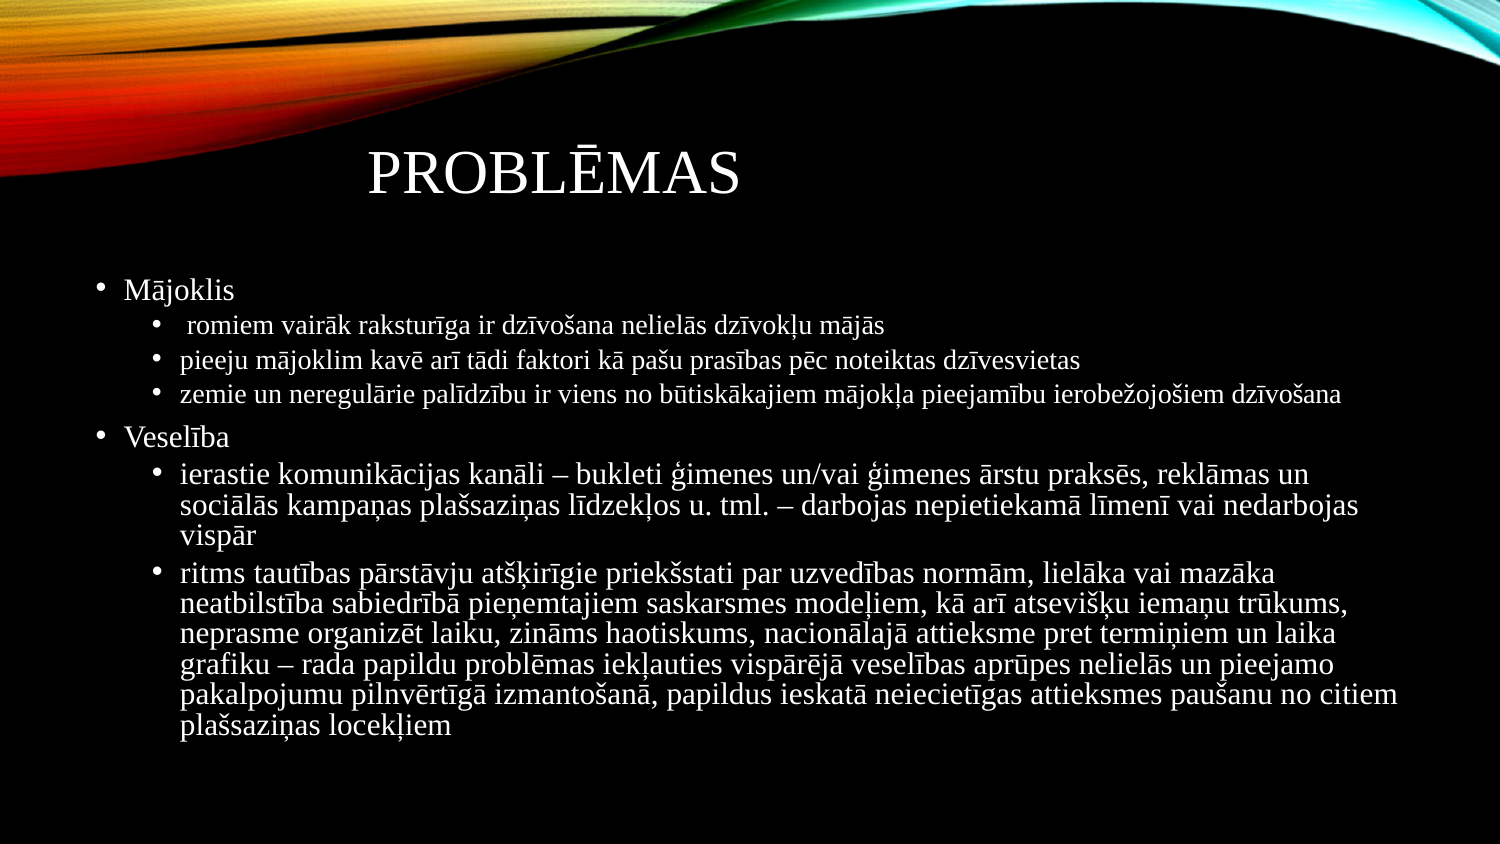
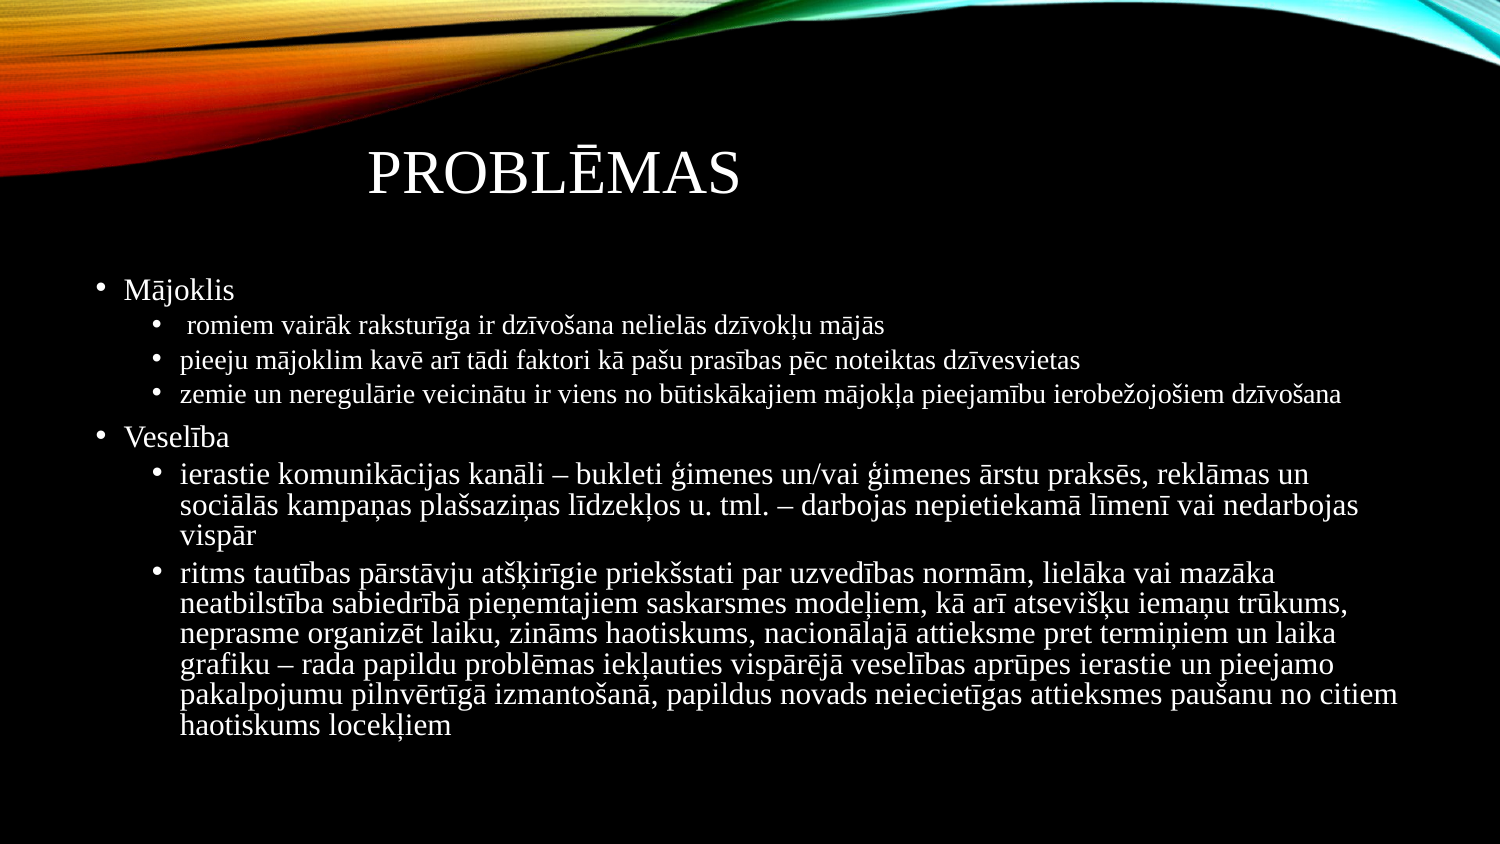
palīdzību: palīdzību -> veicinātu
aprūpes nelielās: nelielās -> ierastie
ieskatā: ieskatā -> novads
plašsaziņas at (250, 724): plašsaziņas -> haotiskums
